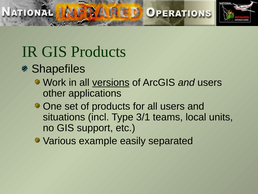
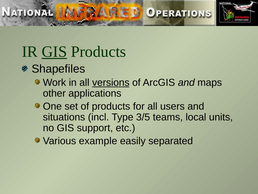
GIS at (54, 52) underline: none -> present
and users: users -> maps
3/1: 3/1 -> 3/5
